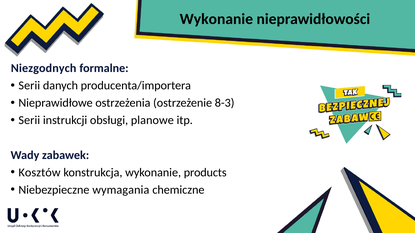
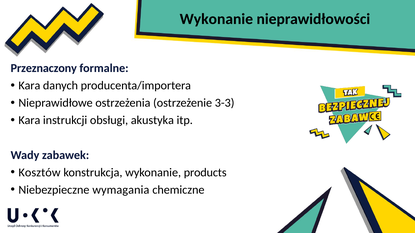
Niezgodnych: Niezgodnych -> Przeznaczony
Serii at (29, 86): Serii -> Kara
8-3: 8-3 -> 3-3
Serii at (29, 121): Serii -> Kara
planowe: planowe -> akustyka
